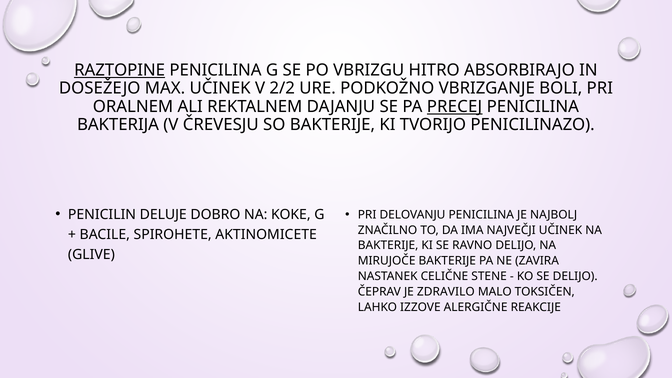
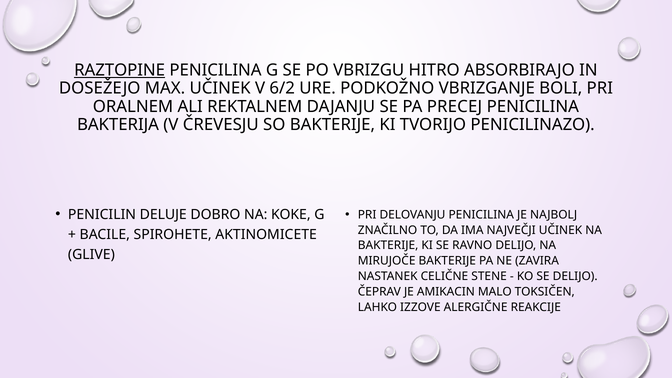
2/2: 2/2 -> 6/2
PRECEJ underline: present -> none
ZDRAVILO: ZDRAVILO -> AMIKACIN
